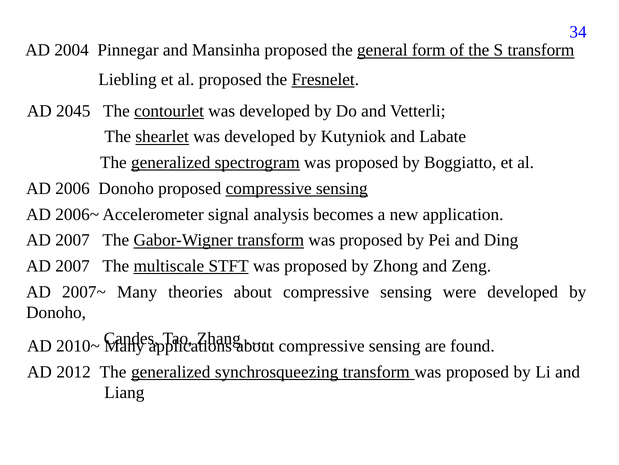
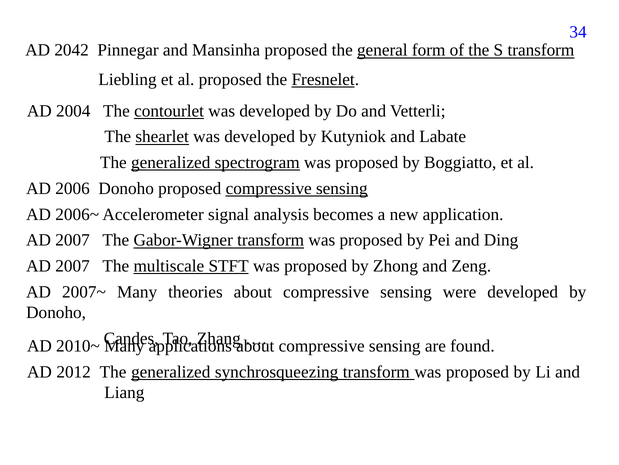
2004: 2004 -> 2042
2045: 2045 -> 2004
